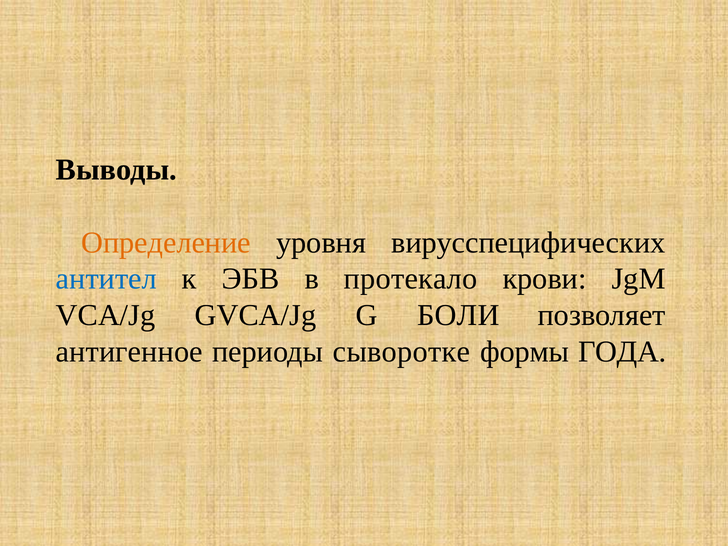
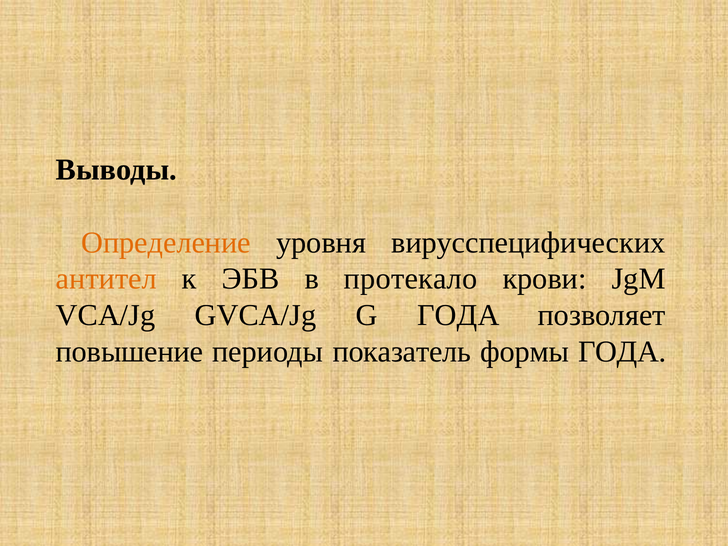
антител colour: blue -> orange
G БОЛИ: БОЛИ -> ГОДА
антигенное: антигенное -> повышение
сыворотке: сыворотке -> показатель
